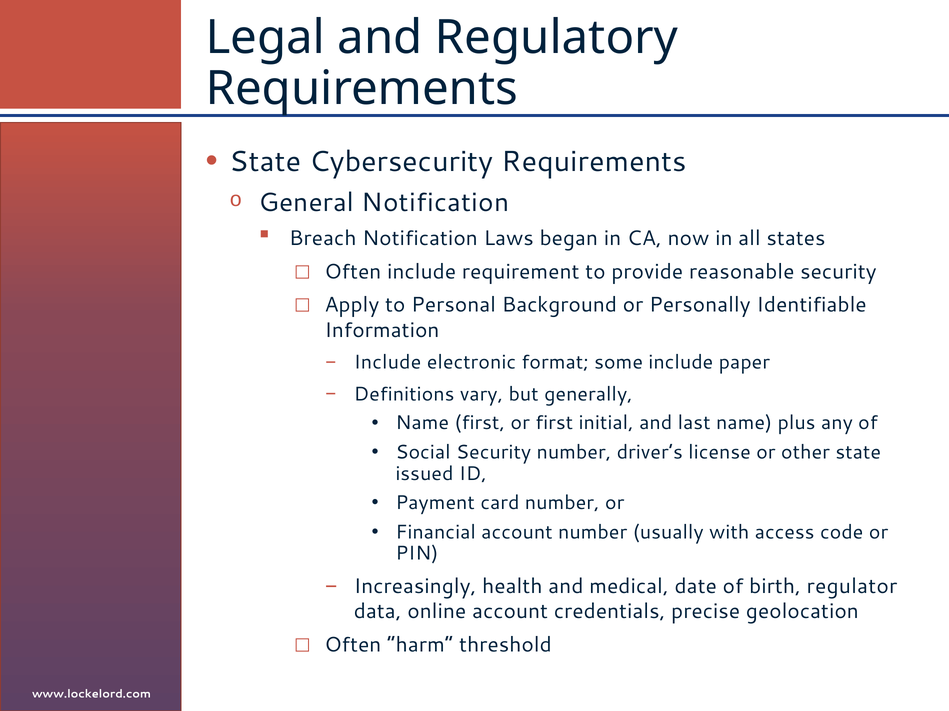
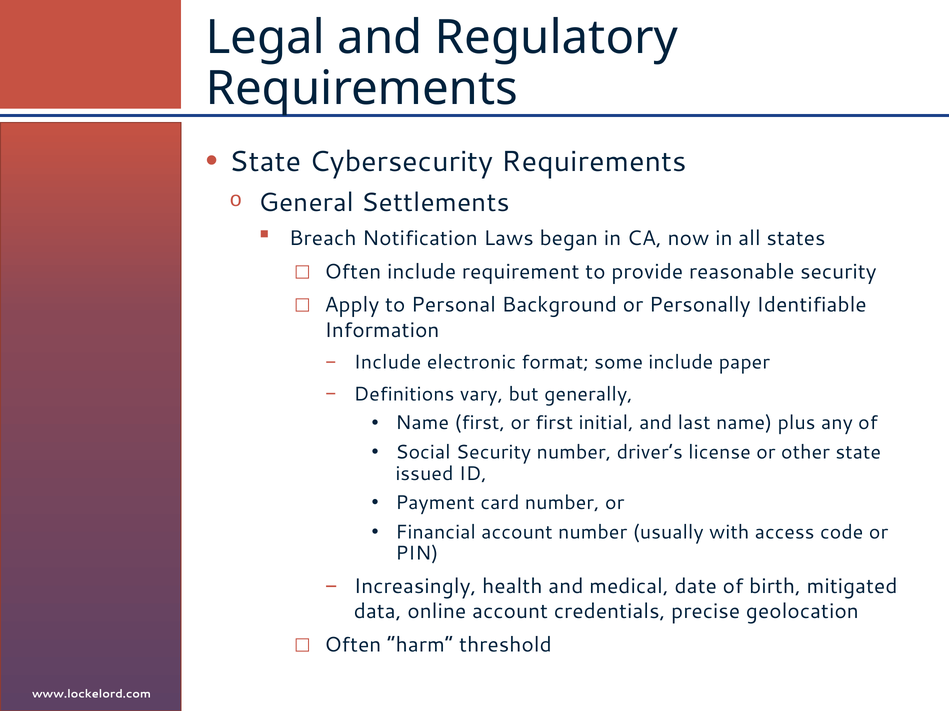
General Notification: Notification -> Settlements
regulator: regulator -> mitigated
